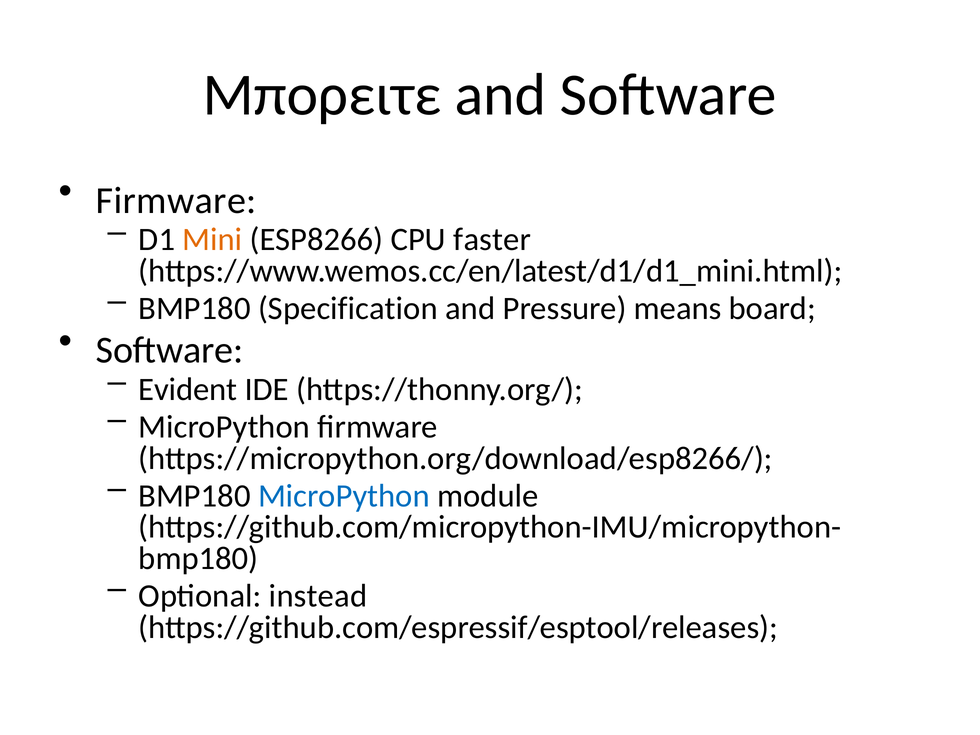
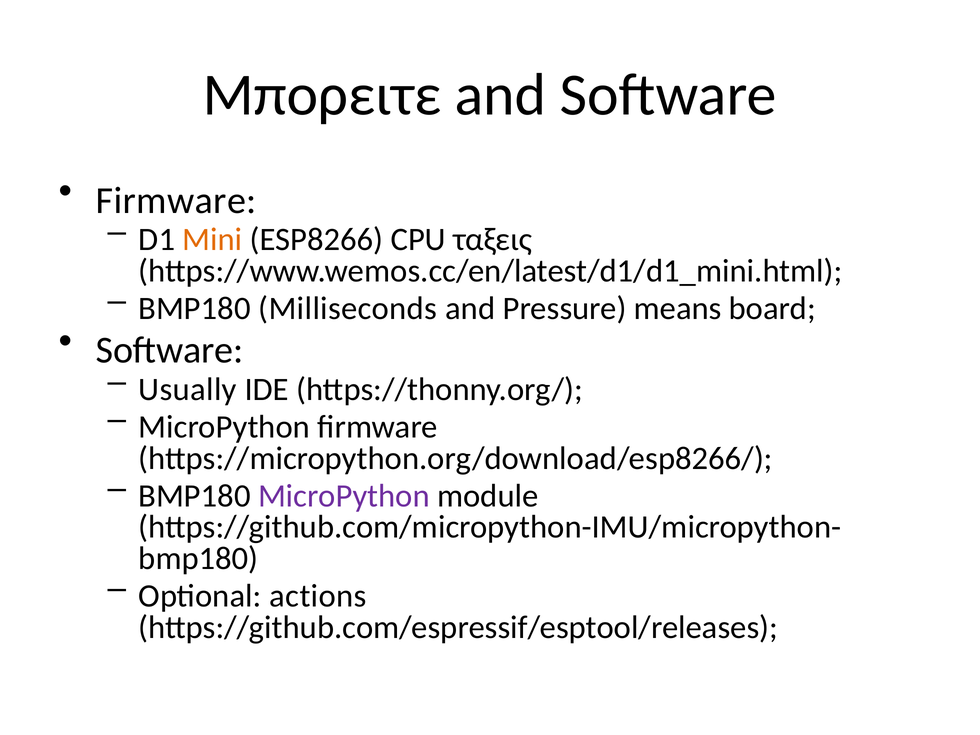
faster: faster -> ταξεις
Specification: Specification -> Milliseconds
Evident: Evident -> Usually
MicroPython at (344, 496) colour: blue -> purple
instead: instead -> actions
